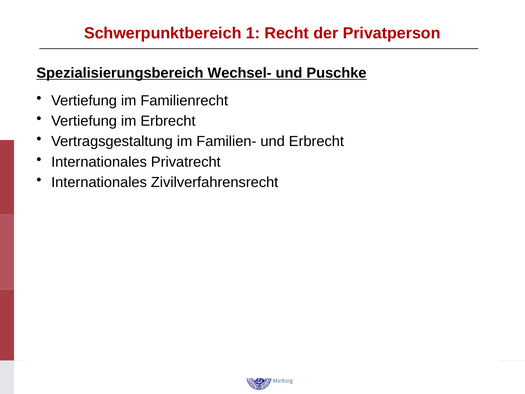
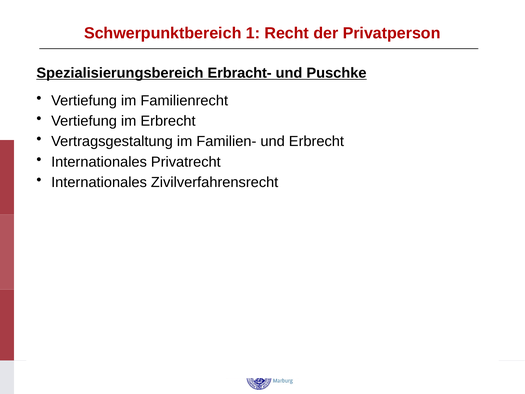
Wechsel-: Wechsel- -> Erbracht-
